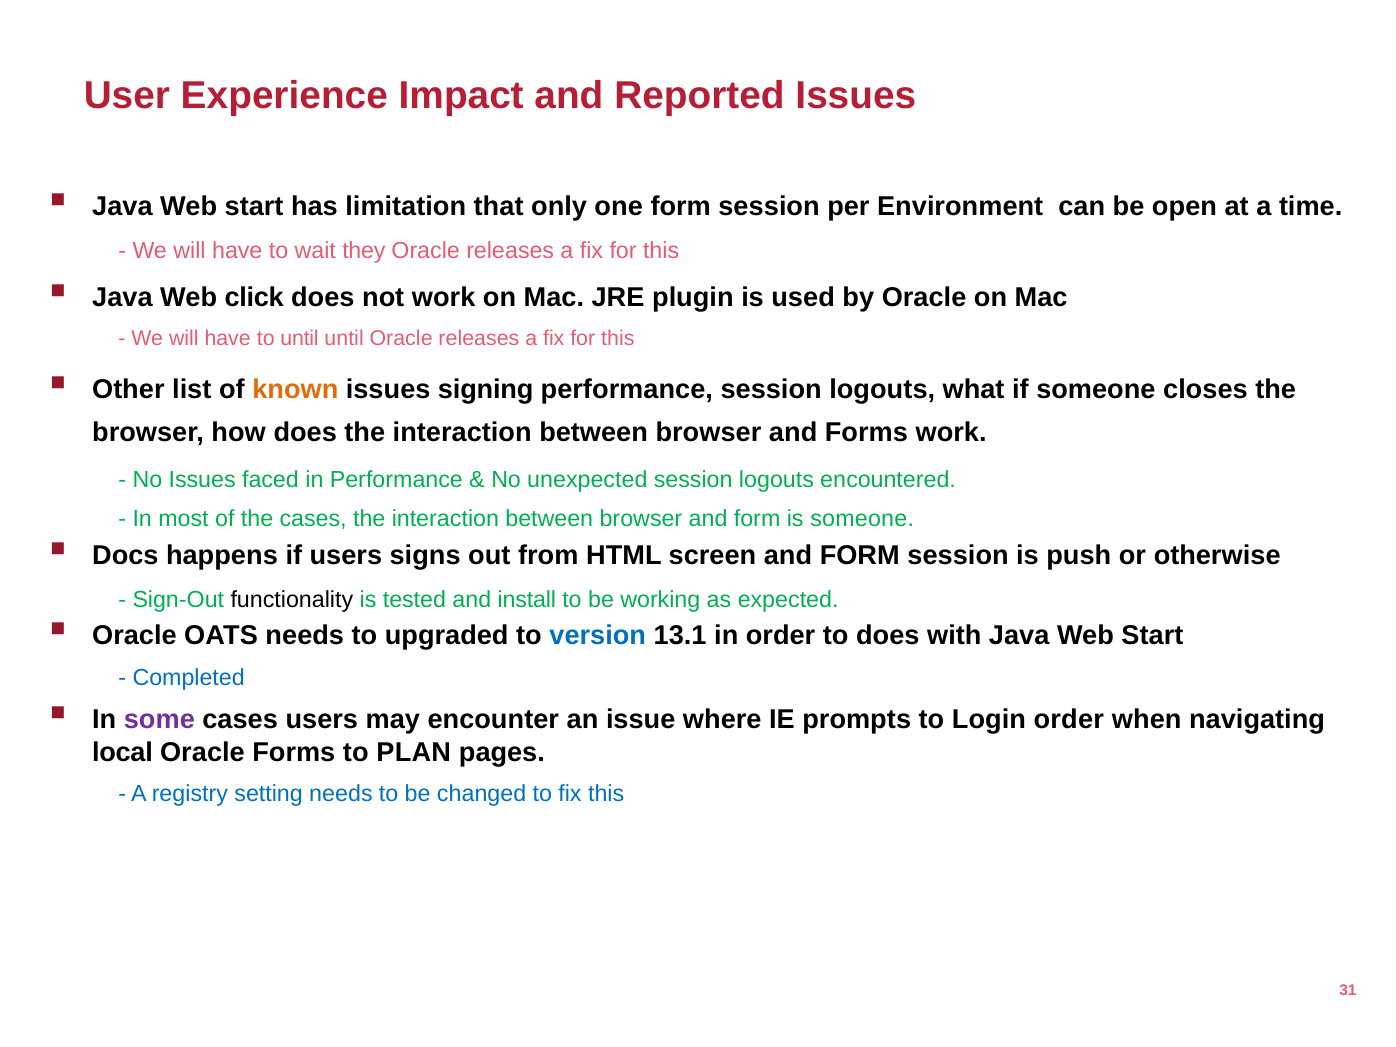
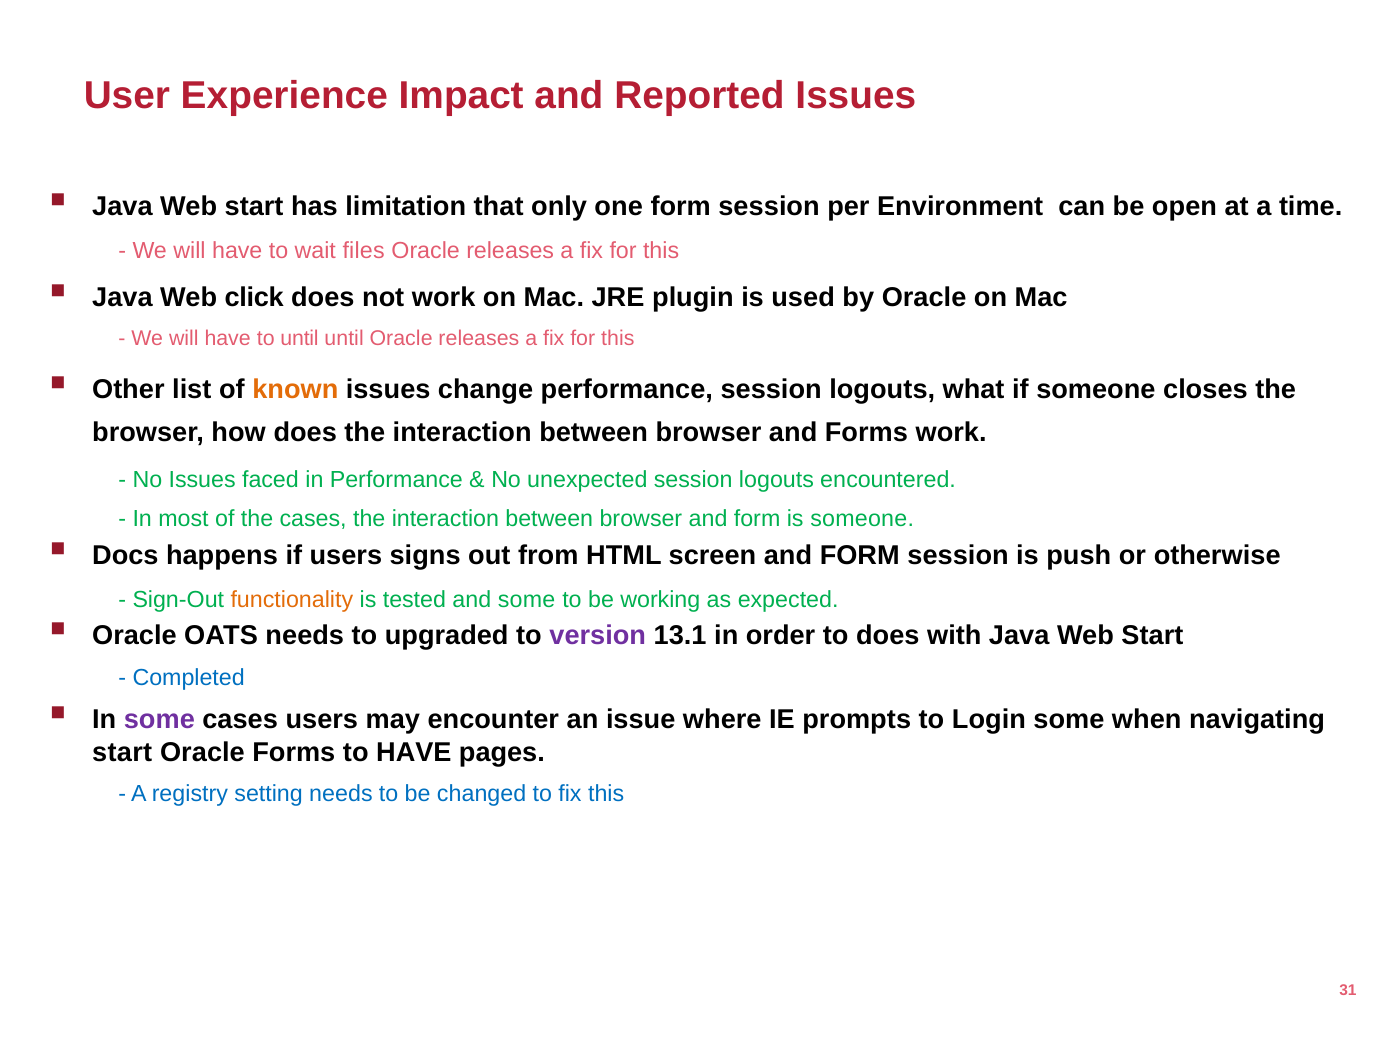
they: they -> files
signing: signing -> change
functionality colour: black -> orange
and install: install -> some
version colour: blue -> purple
Login order: order -> some
local at (122, 752): local -> start
to PLAN: PLAN -> HAVE
